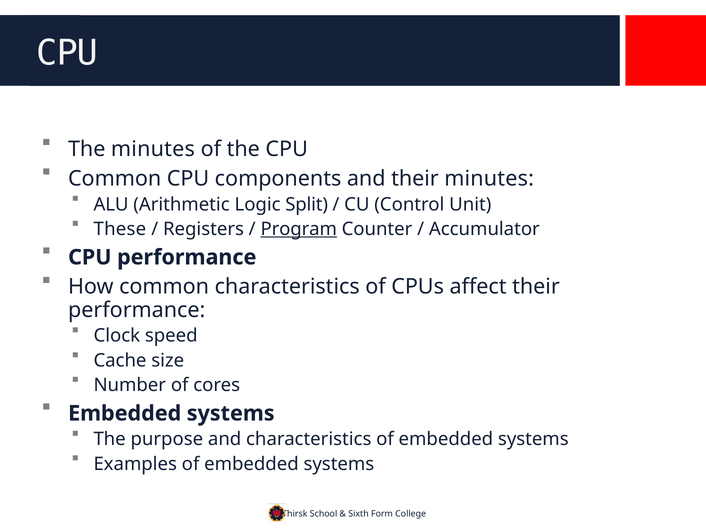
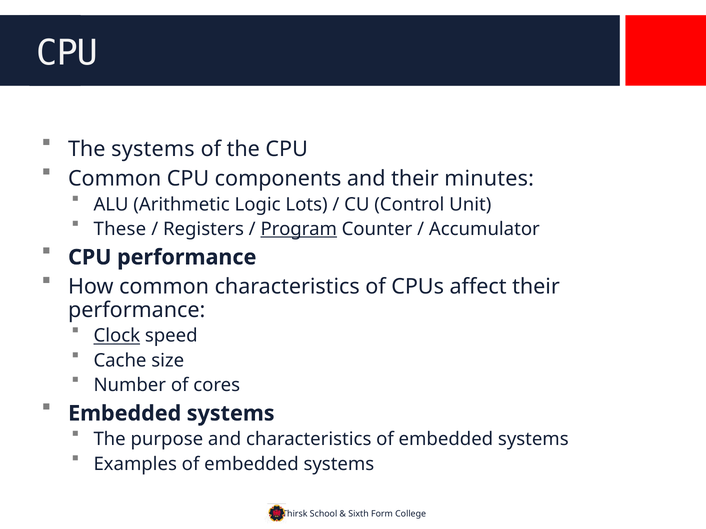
The minutes: minutes -> systems
Split: Split -> Lots
Clock underline: none -> present
